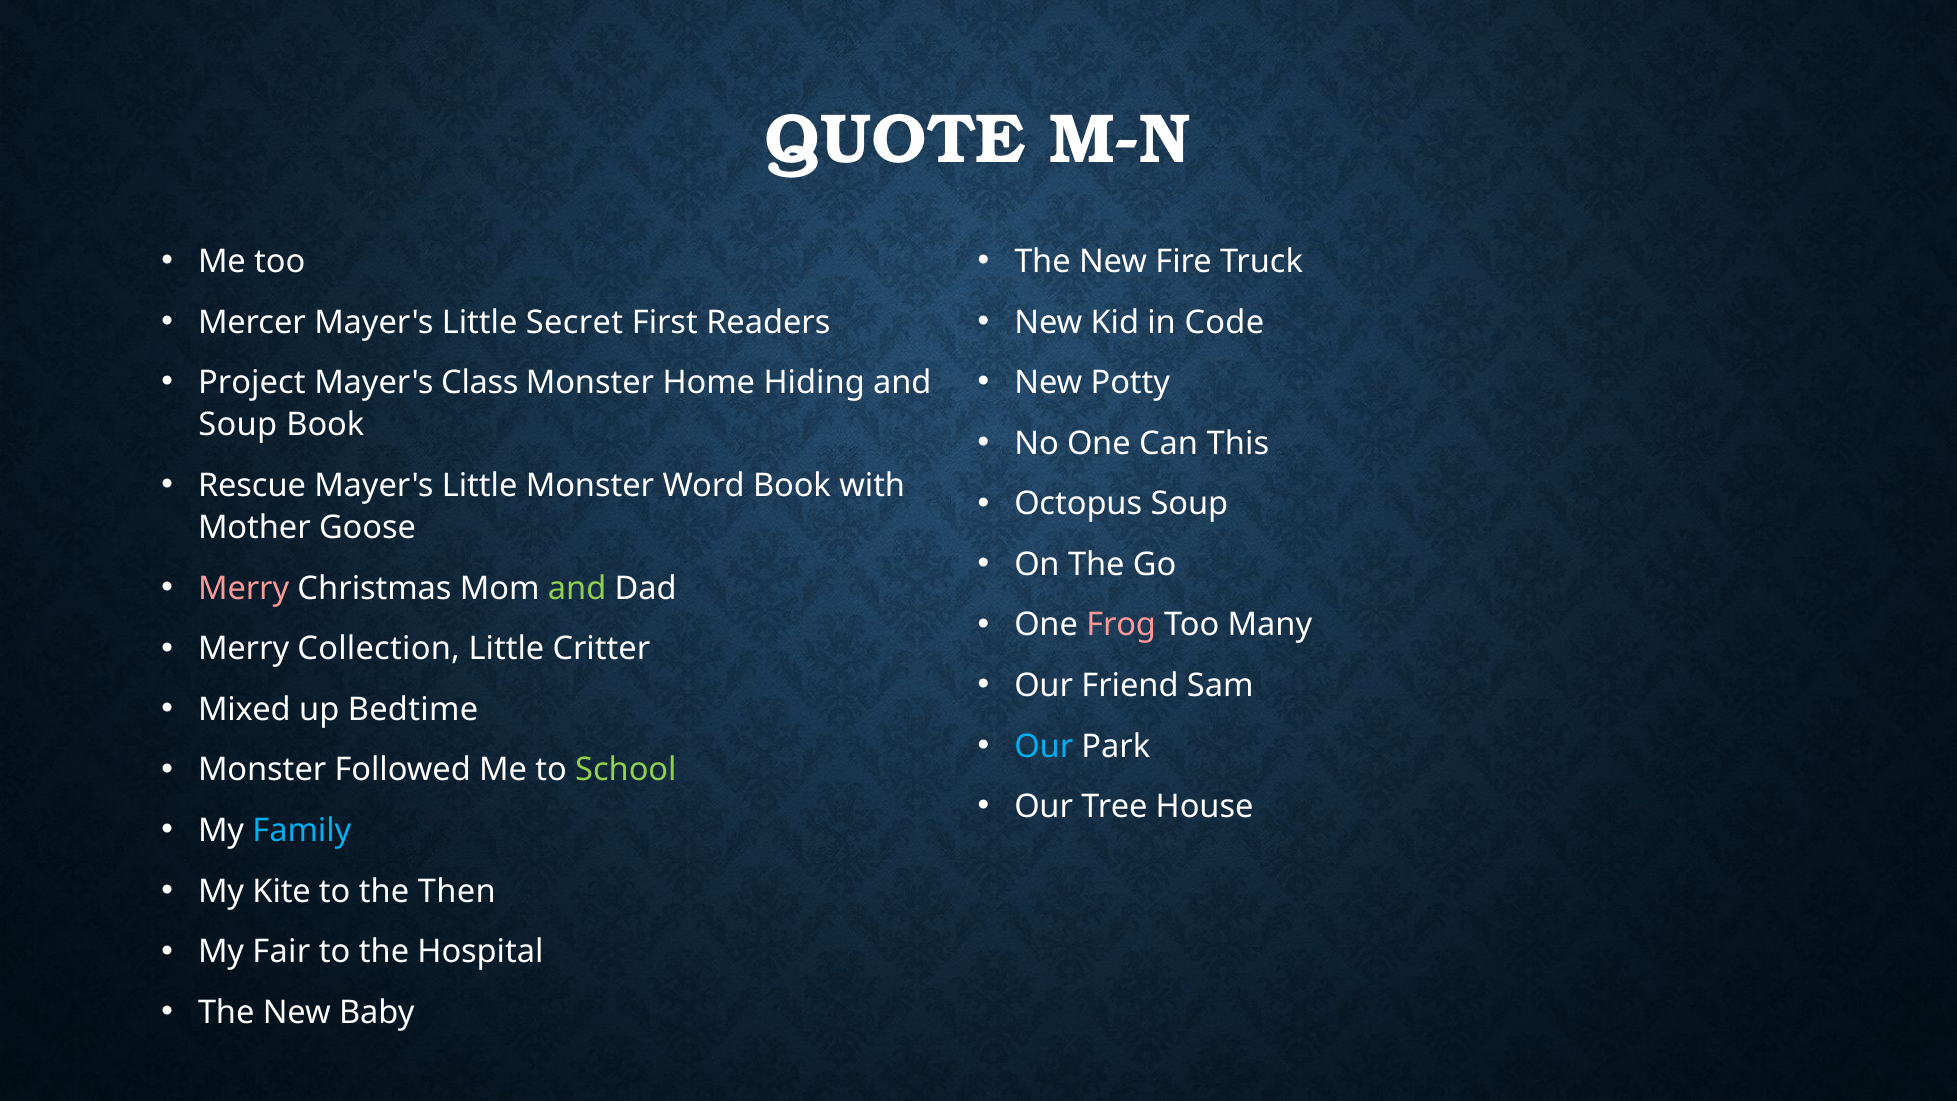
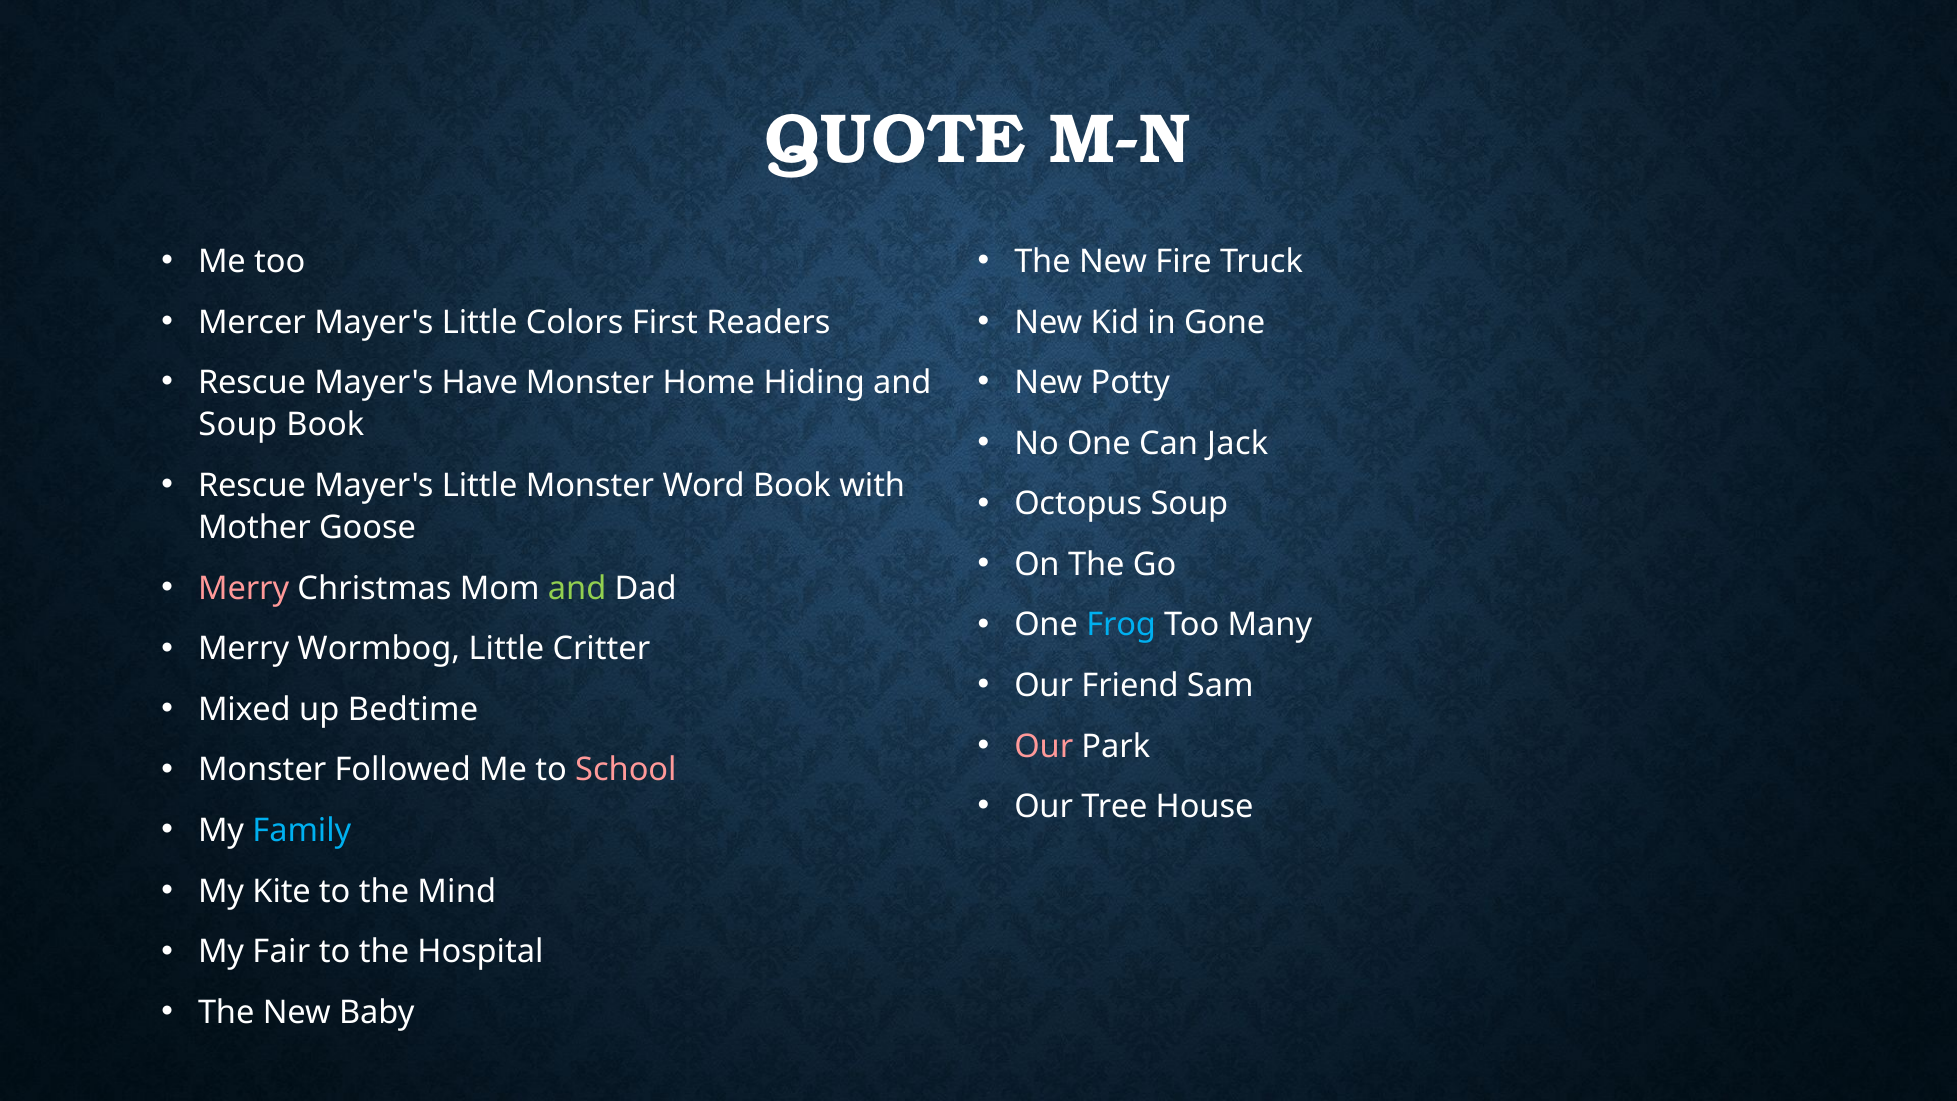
Secret: Secret -> Colors
Code: Code -> Gone
Project at (252, 383): Project -> Rescue
Class: Class -> Have
This: This -> Jack
Frog colour: pink -> light blue
Collection: Collection -> Wormbog
Our at (1044, 746) colour: light blue -> pink
School colour: light green -> pink
Then: Then -> Mind
